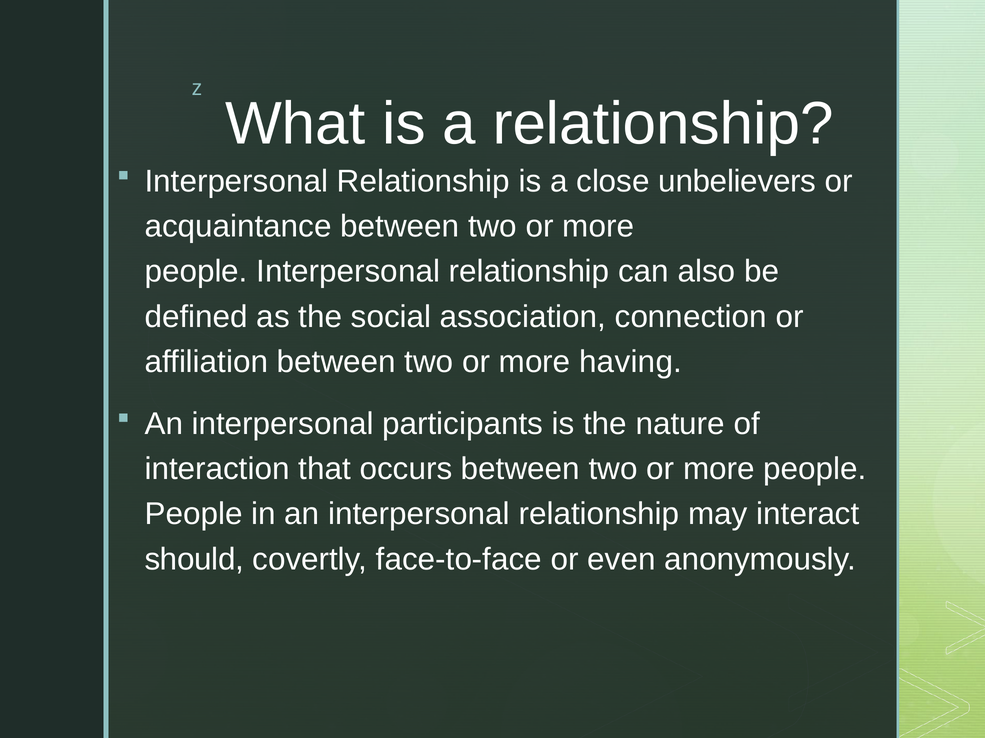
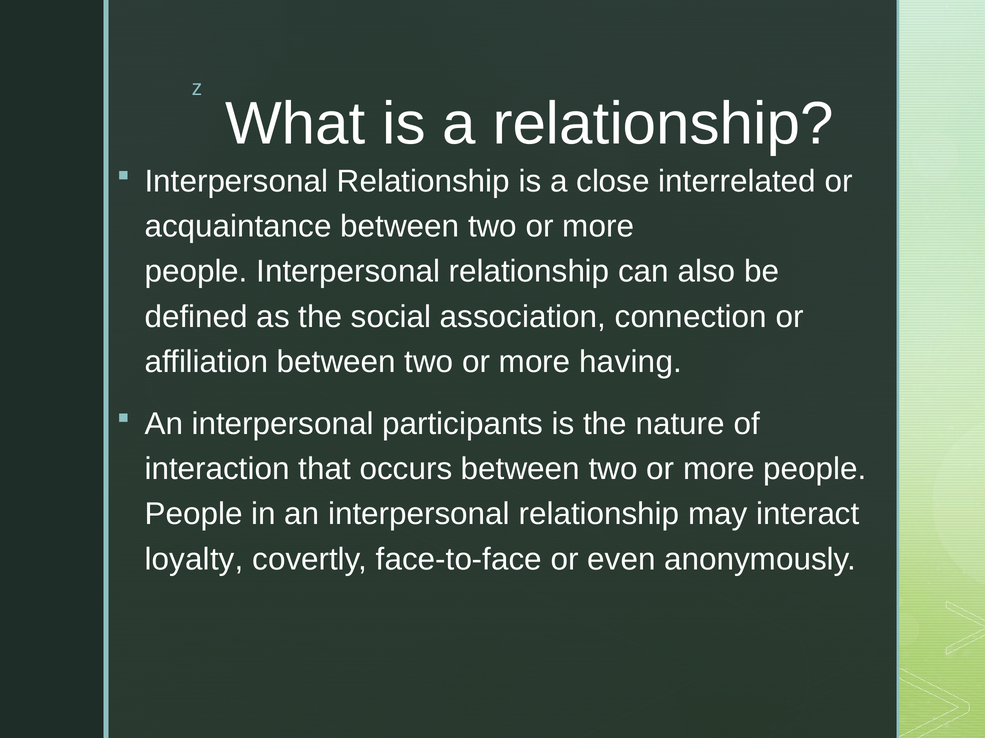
unbelievers: unbelievers -> interrelated
should: should -> loyalty
